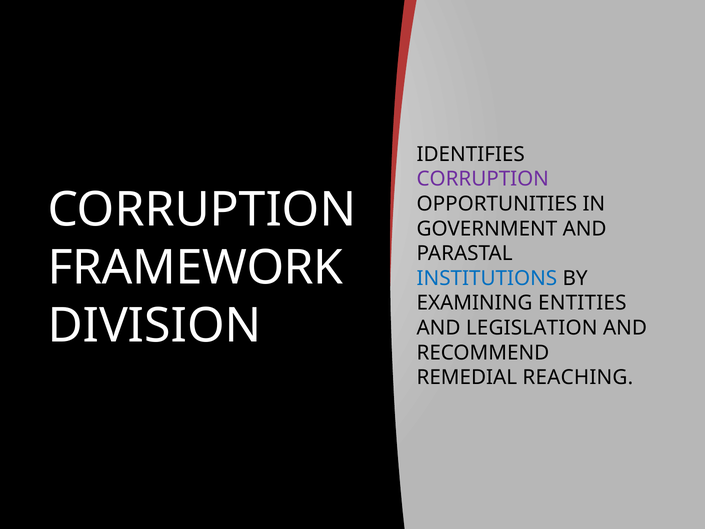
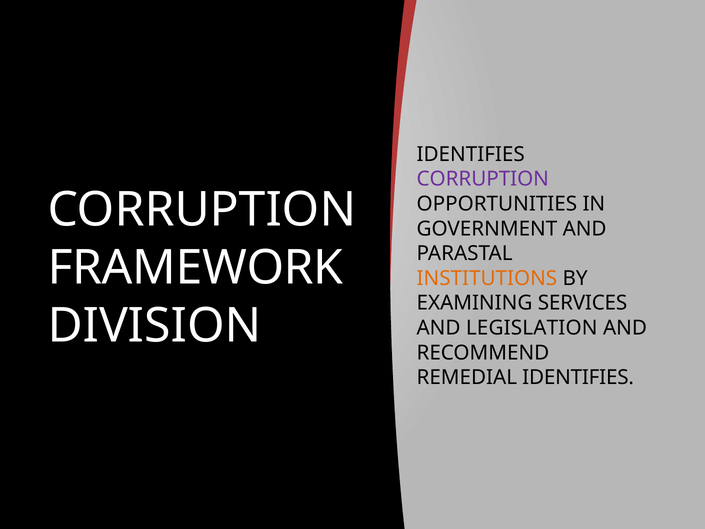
INSTITUTIONS colour: blue -> orange
ENTITIES: ENTITIES -> SERVICES
REMEDIAL REACHING: REACHING -> IDENTIFIES
